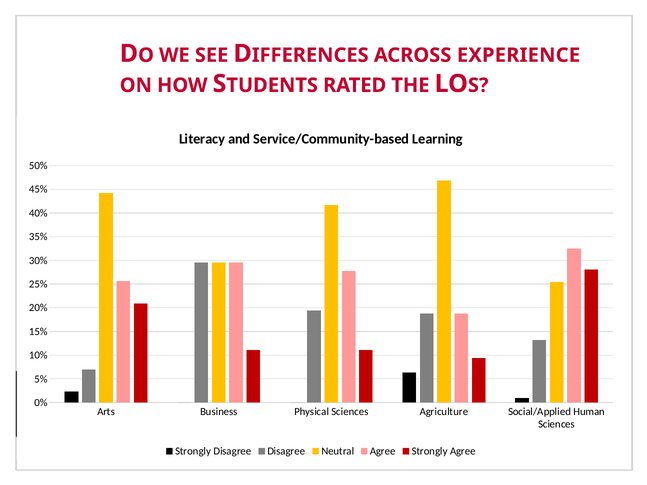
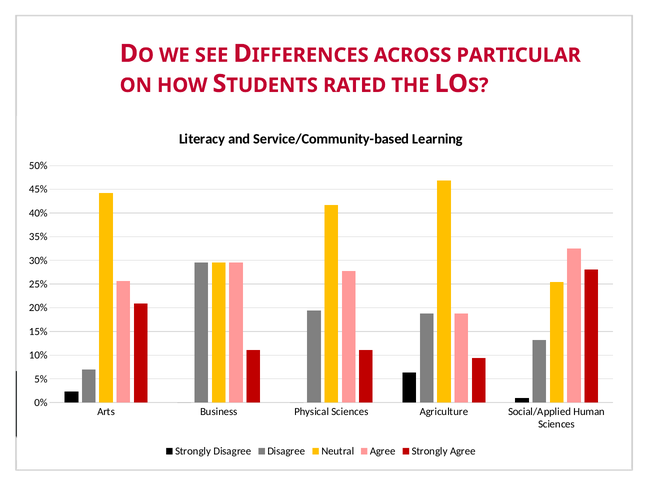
EXPERIENCE: EXPERIENCE -> PARTICULAR
